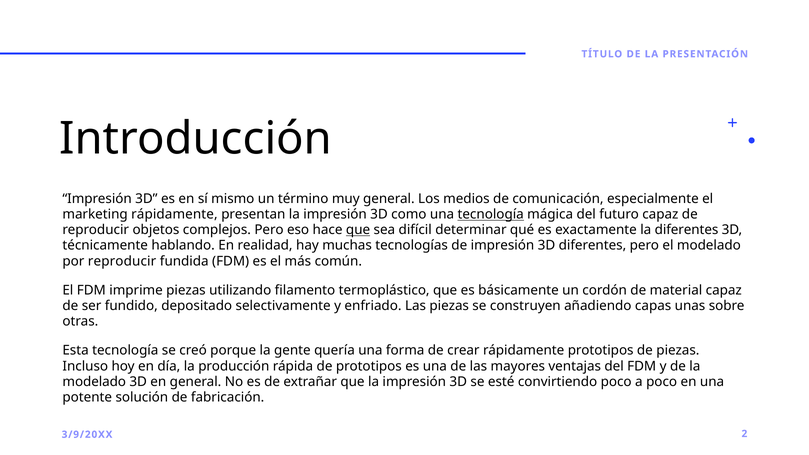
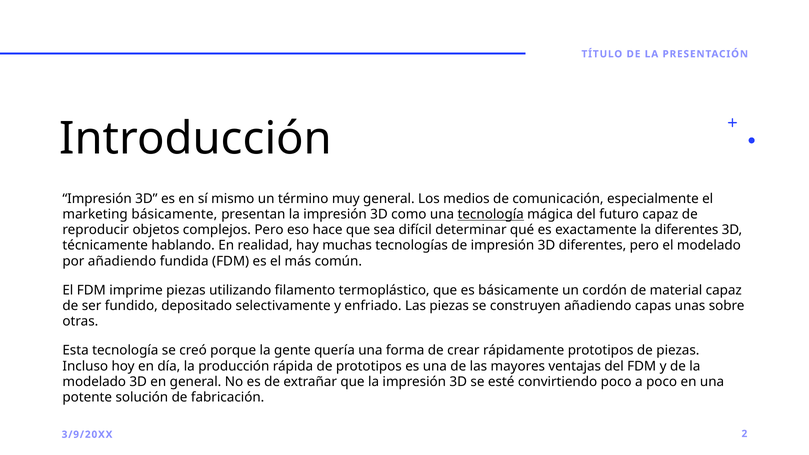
marketing rápidamente: rápidamente -> básicamente
que at (358, 230) underline: present -> none
por reproducir: reproducir -> añadiendo
